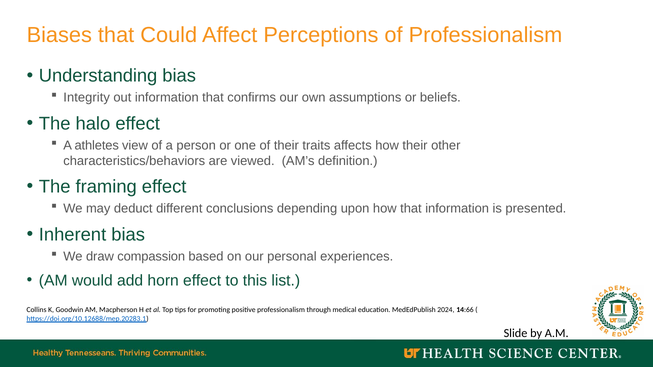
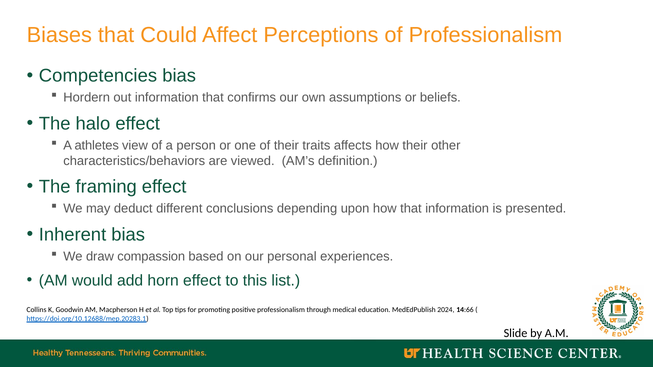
Understanding: Understanding -> Competencies
Integrity: Integrity -> Hordern
